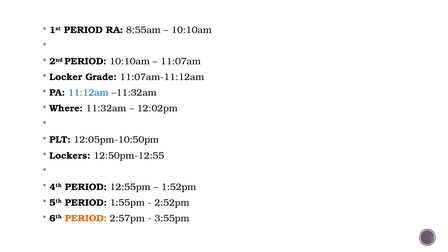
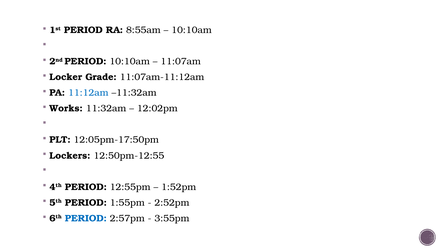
Where: Where -> Works
12:05pm-10:50pm: 12:05pm-10:50pm -> 12:05pm-17:50pm
PERIOD at (86, 218) colour: orange -> blue
